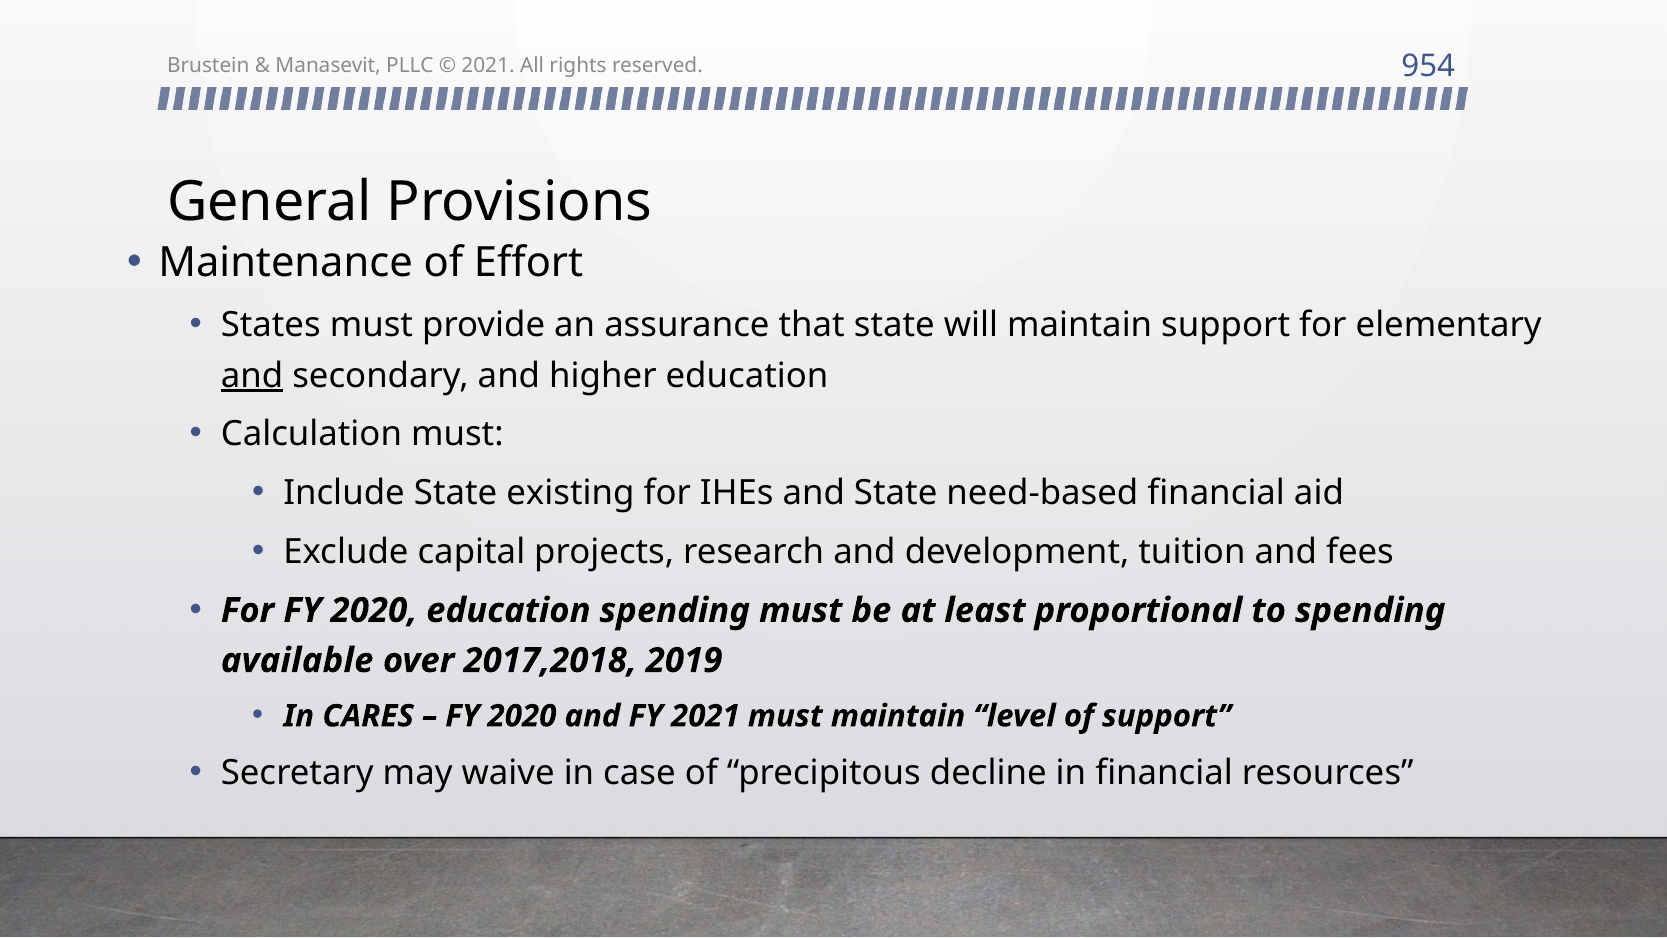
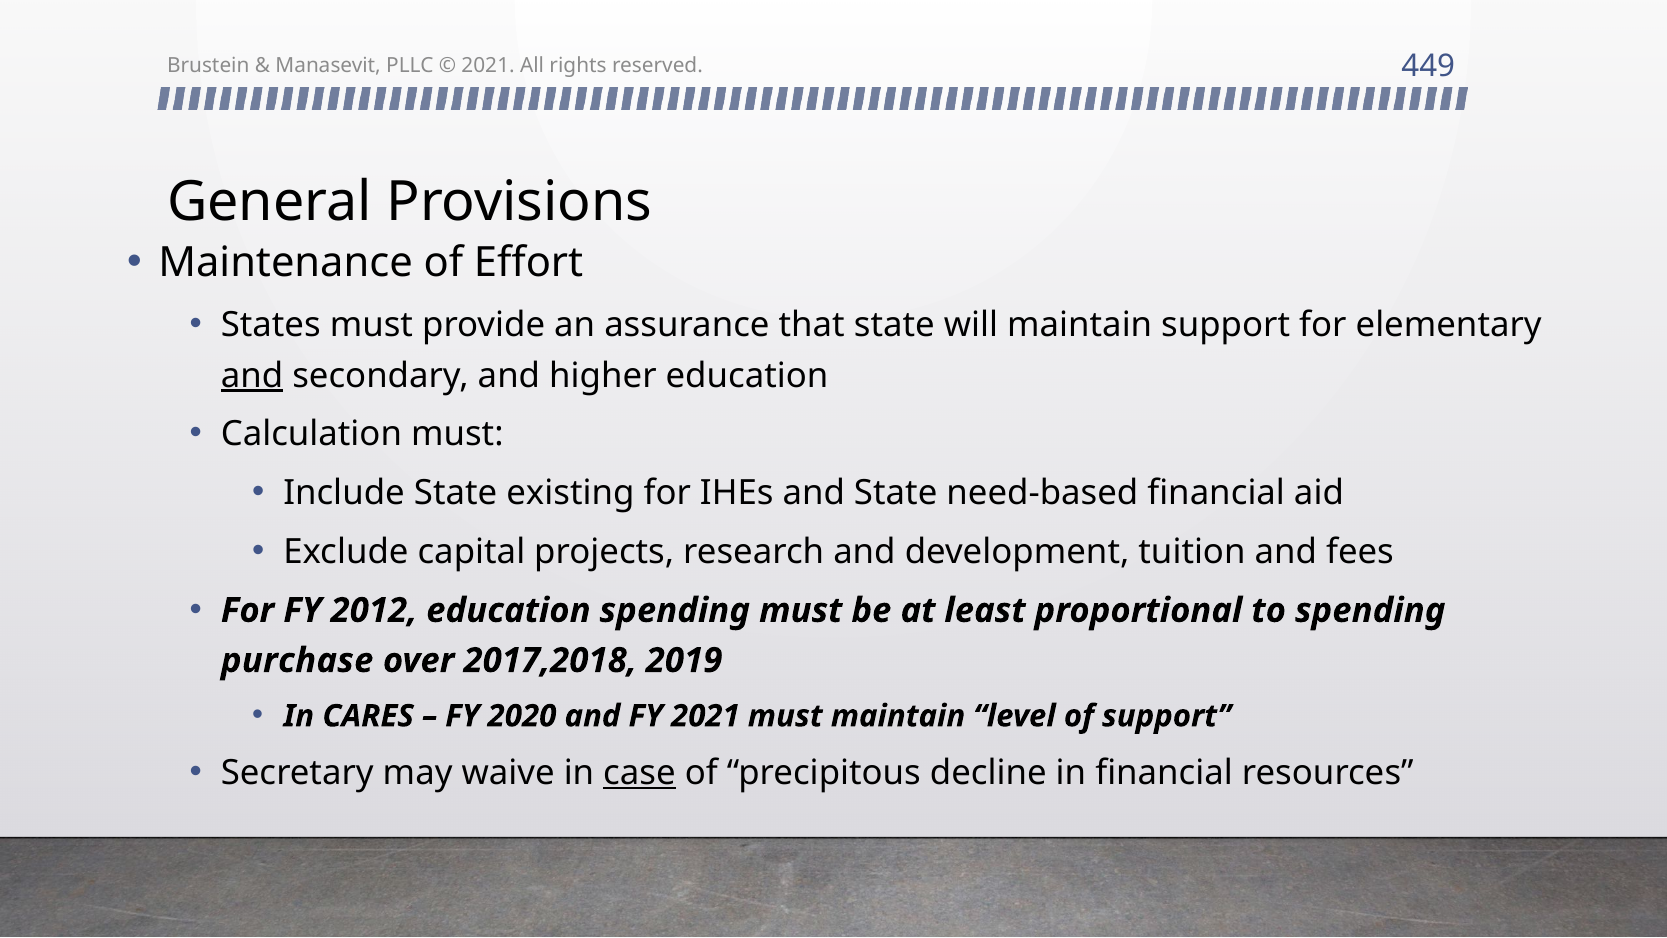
954: 954 -> 449
For FY 2020: 2020 -> 2012
available: available -> purchase
case underline: none -> present
